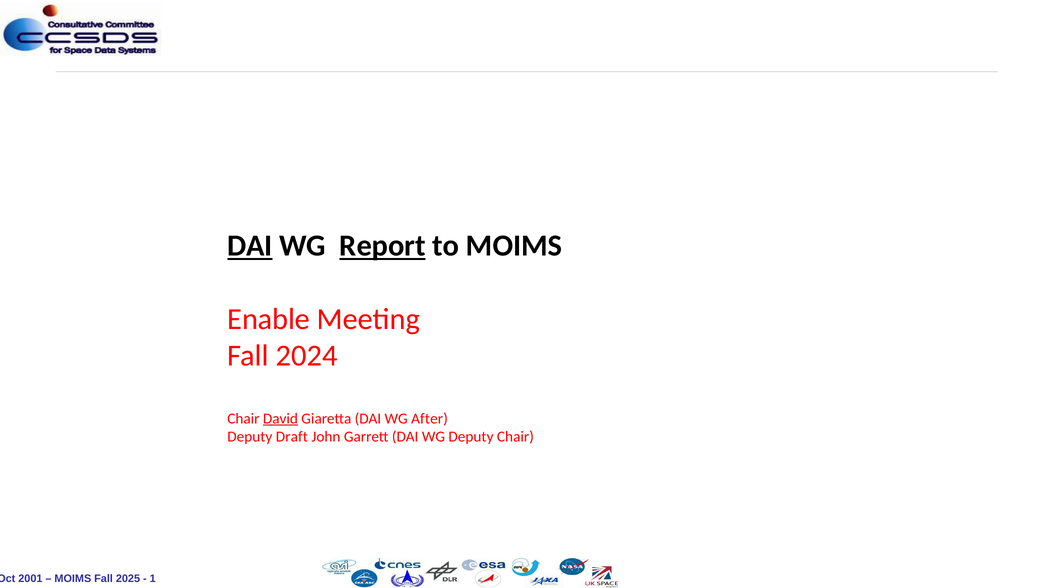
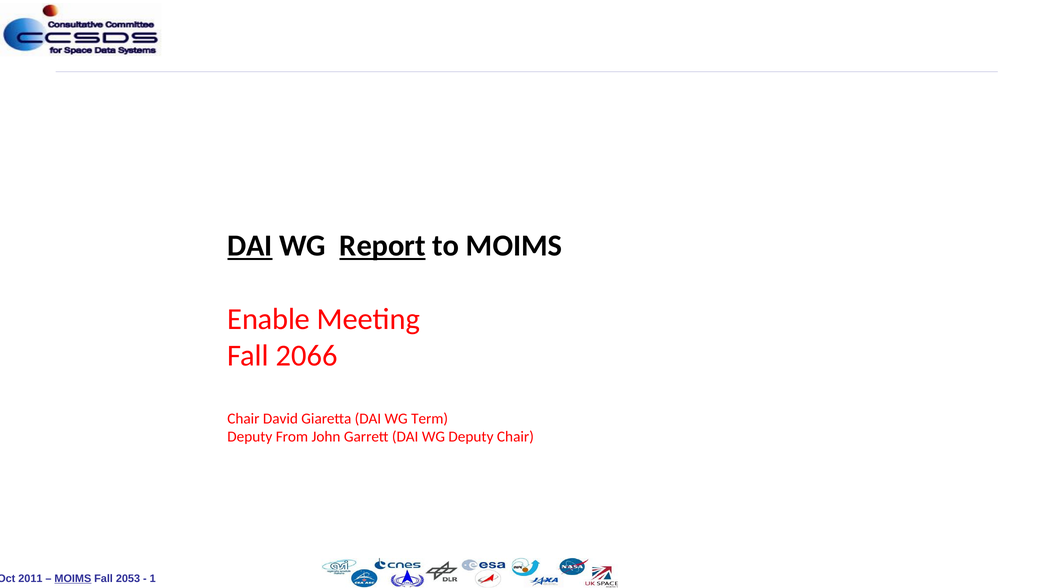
2024: 2024 -> 2066
David underline: present -> none
After: After -> Term
Draft: Draft -> From
2001: 2001 -> 2011
MOIMS at (73, 578) underline: none -> present
2025: 2025 -> 2053
